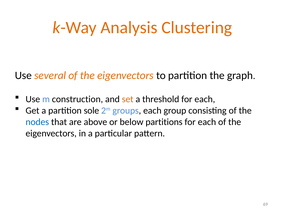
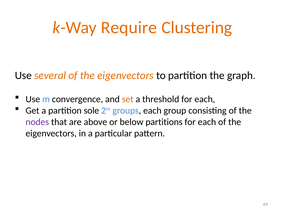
Analysis: Analysis -> Require
construction: construction -> convergence
nodes colour: blue -> purple
